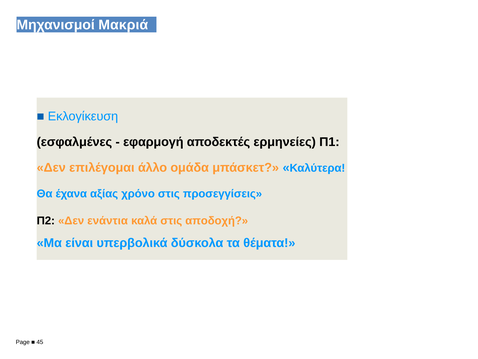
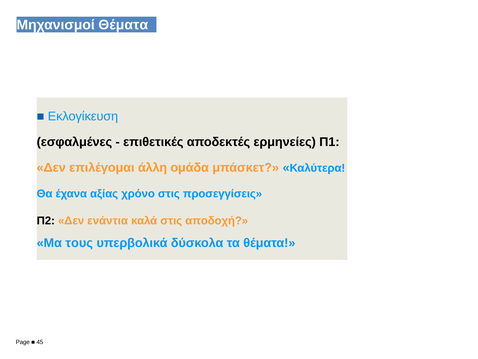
Μηχανισμοί Μακριά: Μακριά -> Θέματα
εφαρμογή: εφαρμογή -> επιθετικές
άλλο: άλλο -> άλλη
είναι: είναι -> τους
